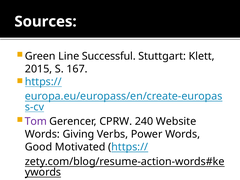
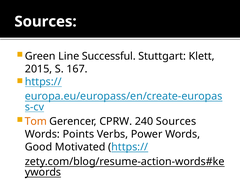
Tom colour: purple -> orange
240 Website: Website -> Sources
Giving: Giving -> Points
